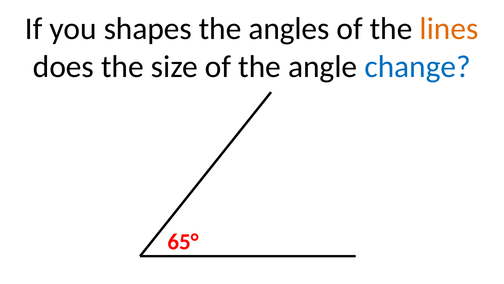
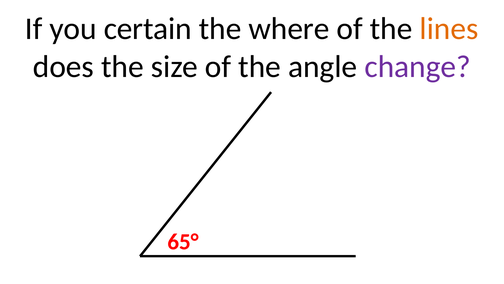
shapes: shapes -> certain
angles: angles -> where
change colour: blue -> purple
